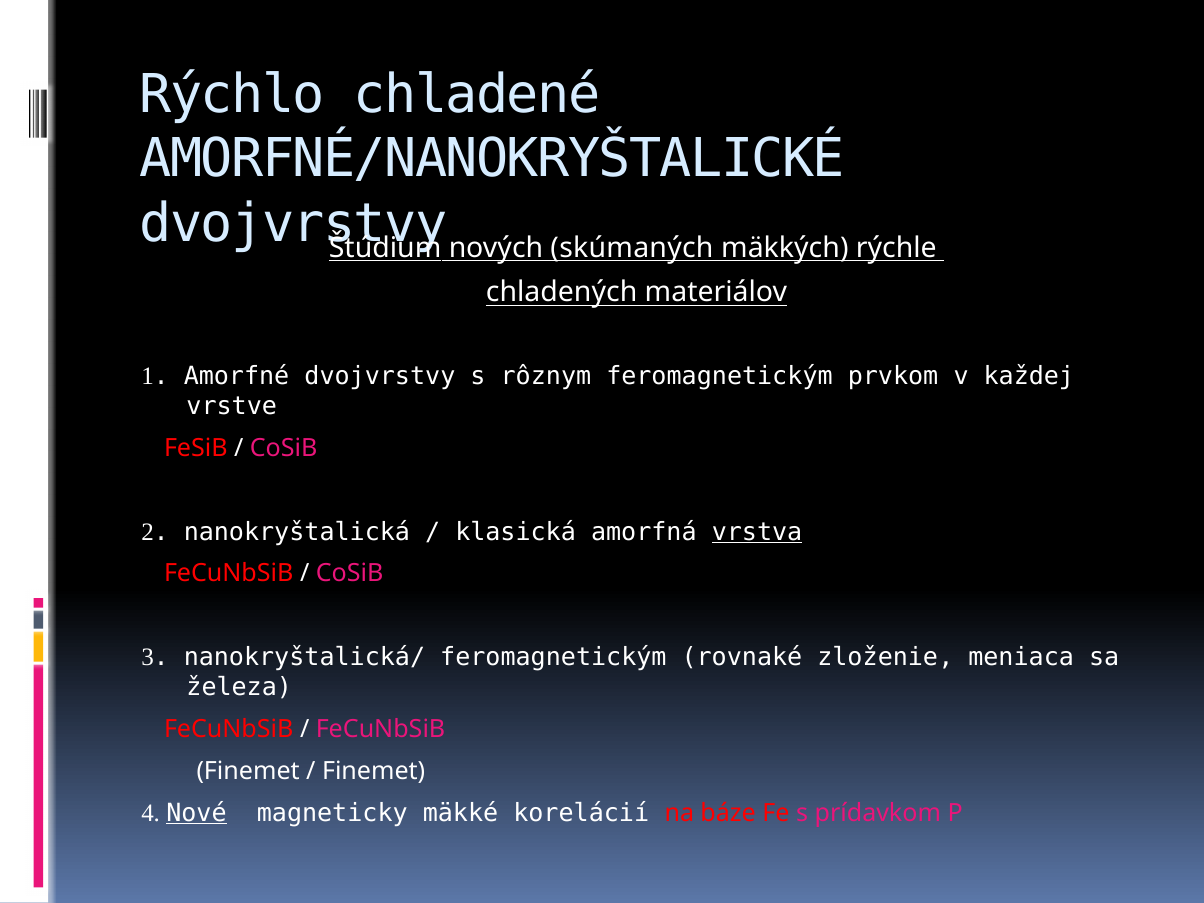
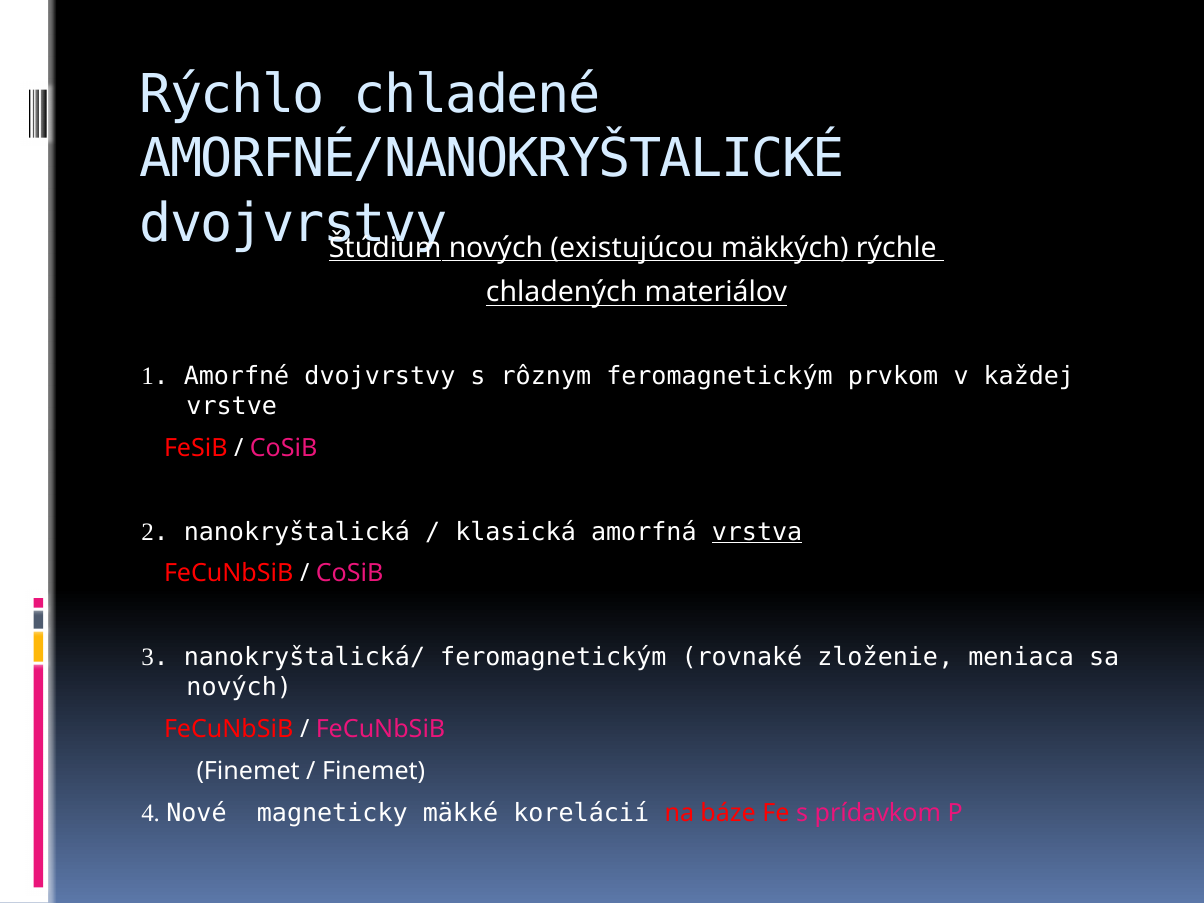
skúmaných: skúmaných -> existujúcou
železa at (239, 687): železa -> nových
Nové underline: present -> none
